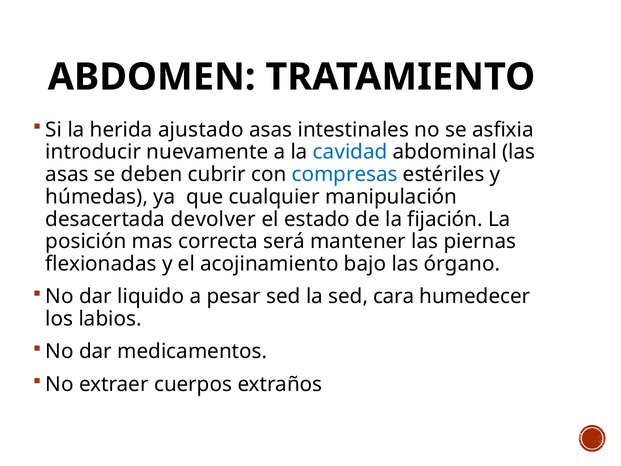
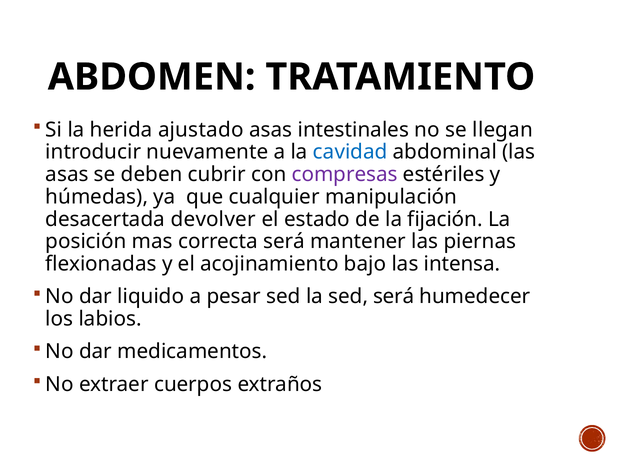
asfixia: asfixia -> llegan
compresas colour: blue -> purple
órgano: órgano -> intensa
sed cara: cara -> será
